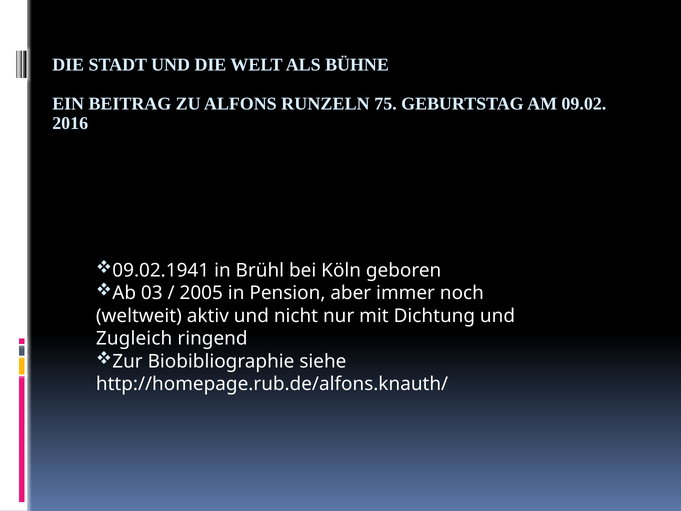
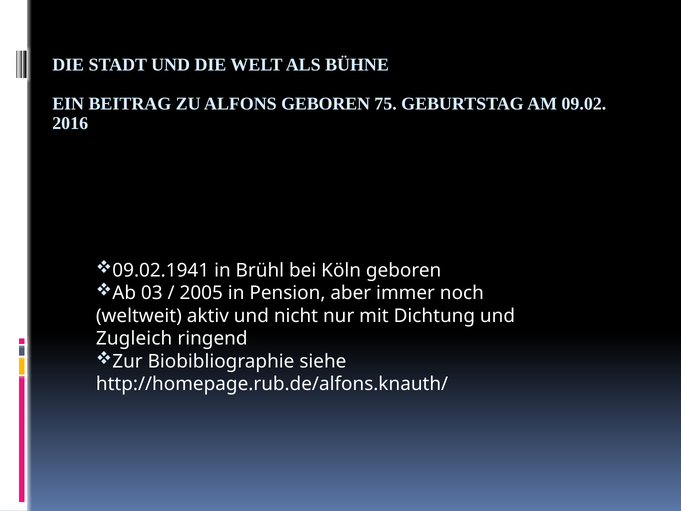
ALFONS RUNZELN: RUNZELN -> GEBOREN
